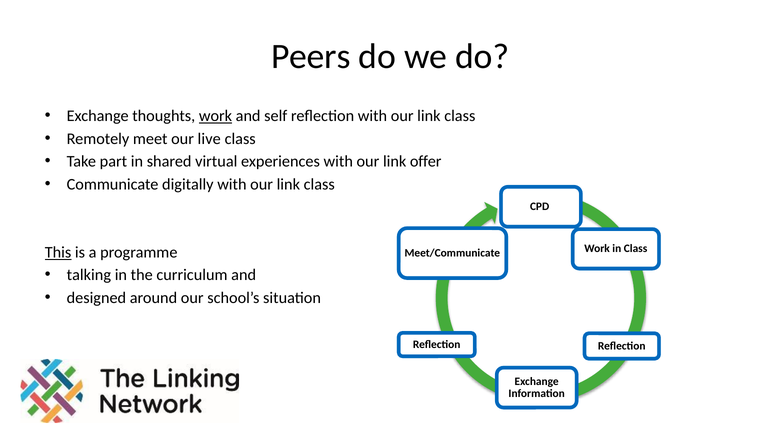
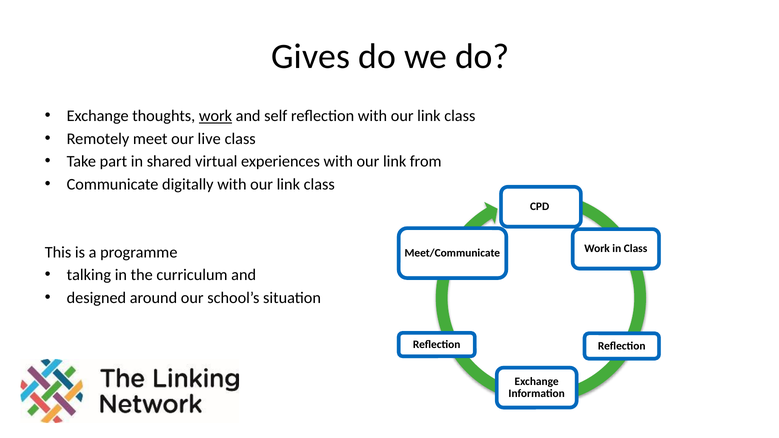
Peers: Peers -> Gives
offer: offer -> from
This underline: present -> none
